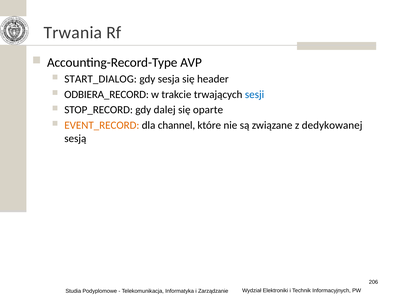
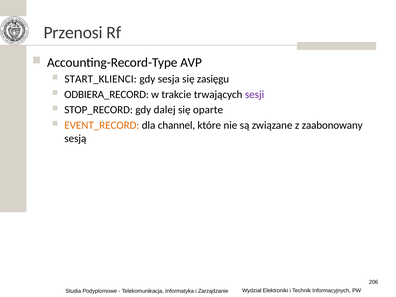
Trwania: Trwania -> Przenosi
START_DIALOG: START_DIALOG -> START_KLIENCI
header: header -> zasięgu
sesji colour: blue -> purple
dedykowanej: dedykowanej -> zaabonowany
